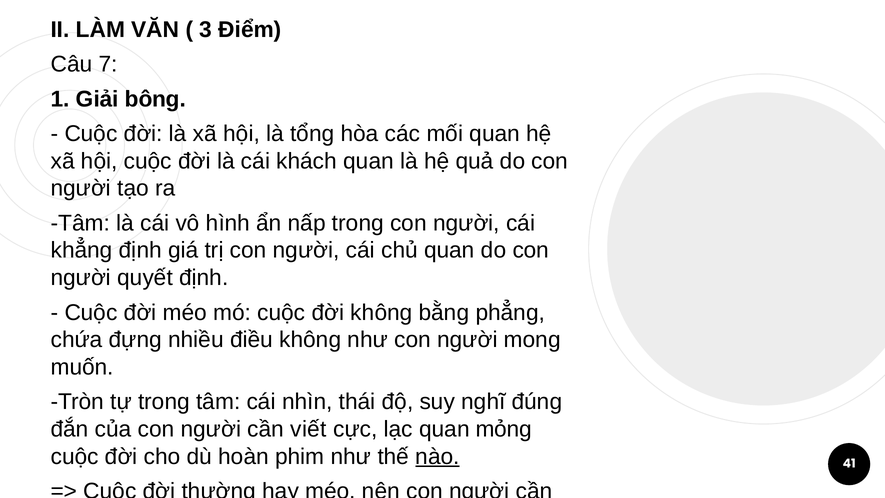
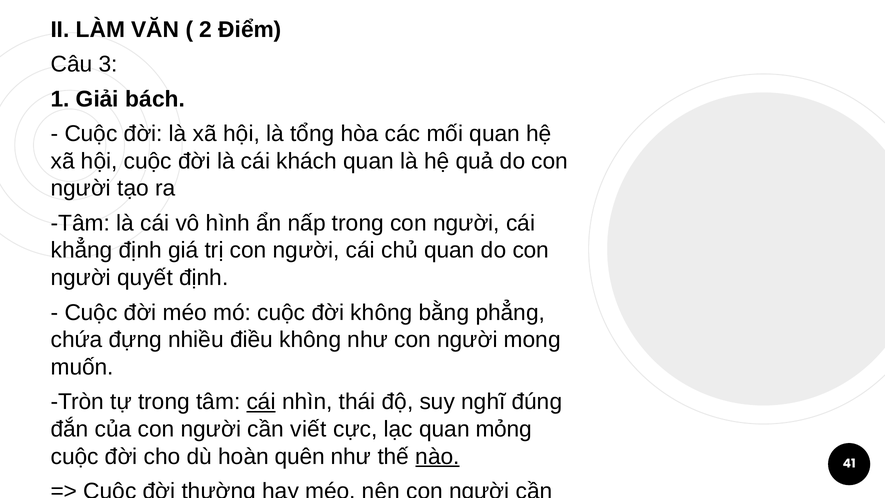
3: 3 -> 2
7: 7 -> 3
bông: bông -> bách
cái at (261, 402) underline: none -> present
phim: phim -> quên
